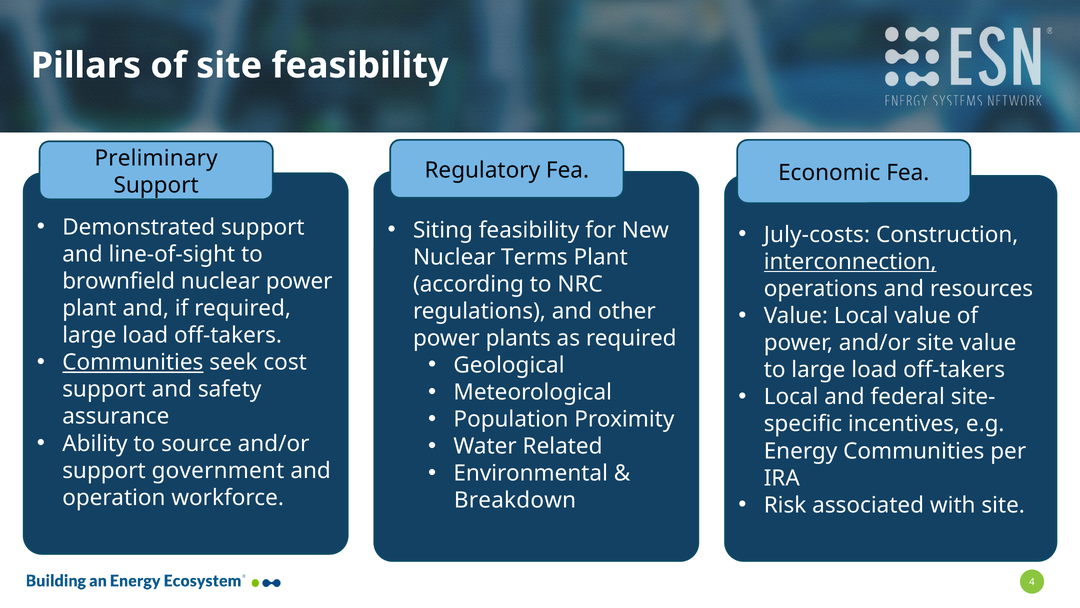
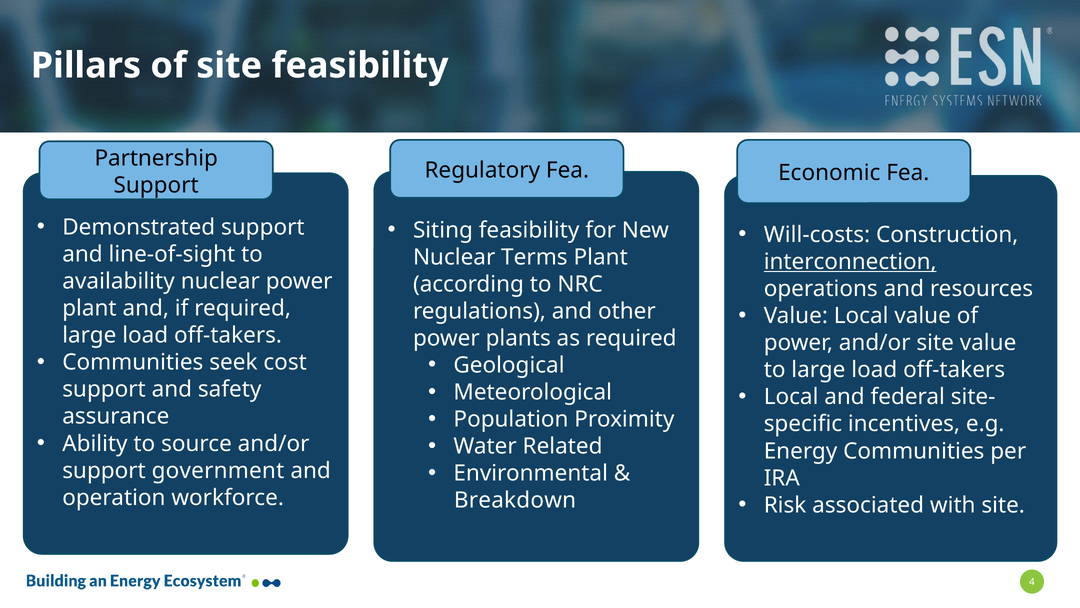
Preliminary: Preliminary -> Partnership
July-costs: July-costs -> Will-costs
brownfield: brownfield -> availability
Communities at (133, 362) underline: present -> none
